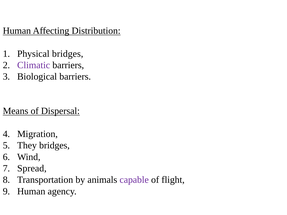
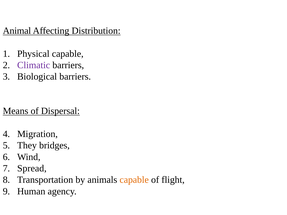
Human at (17, 31): Human -> Animal
Physical bridges: bridges -> capable
capable at (134, 180) colour: purple -> orange
